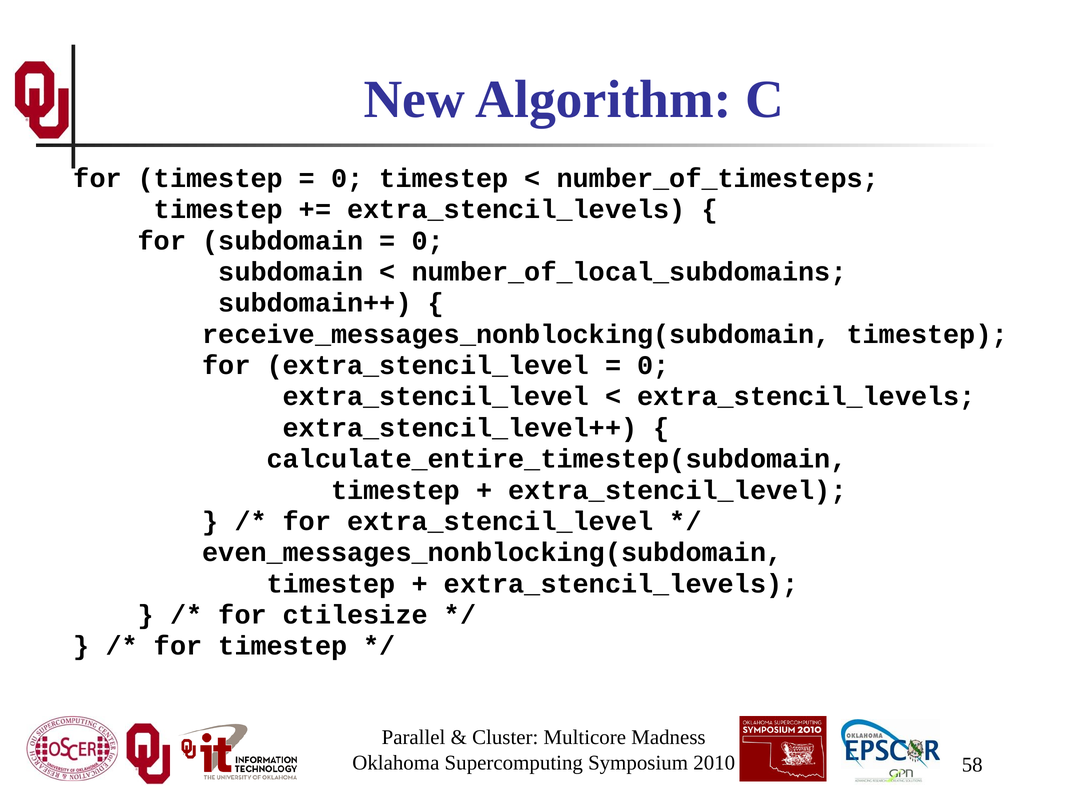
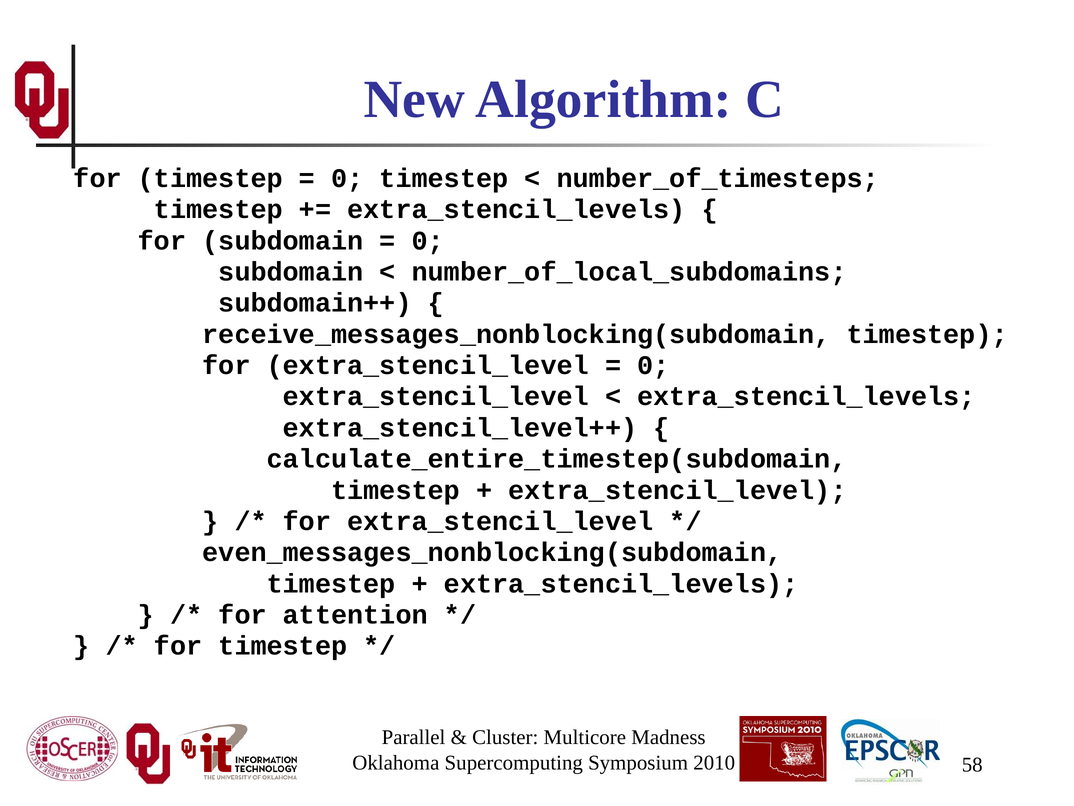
ctilesize: ctilesize -> attention
